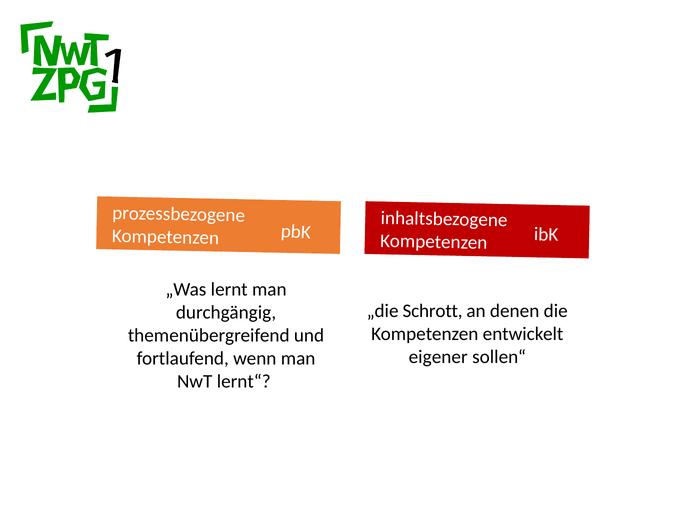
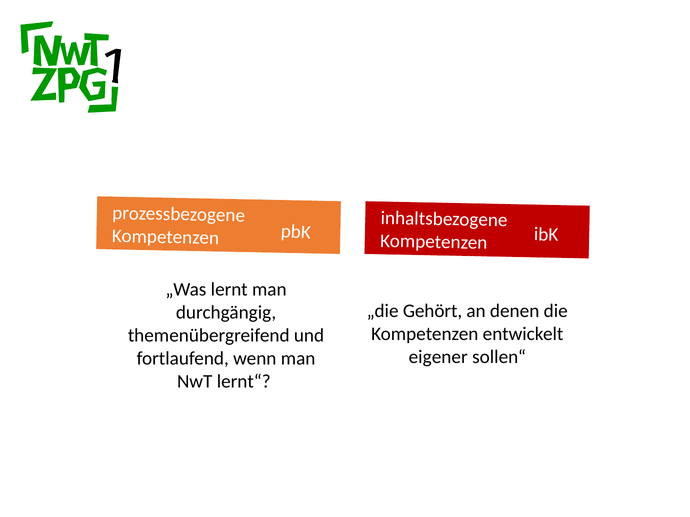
Schrott: Schrott -> Gehört
